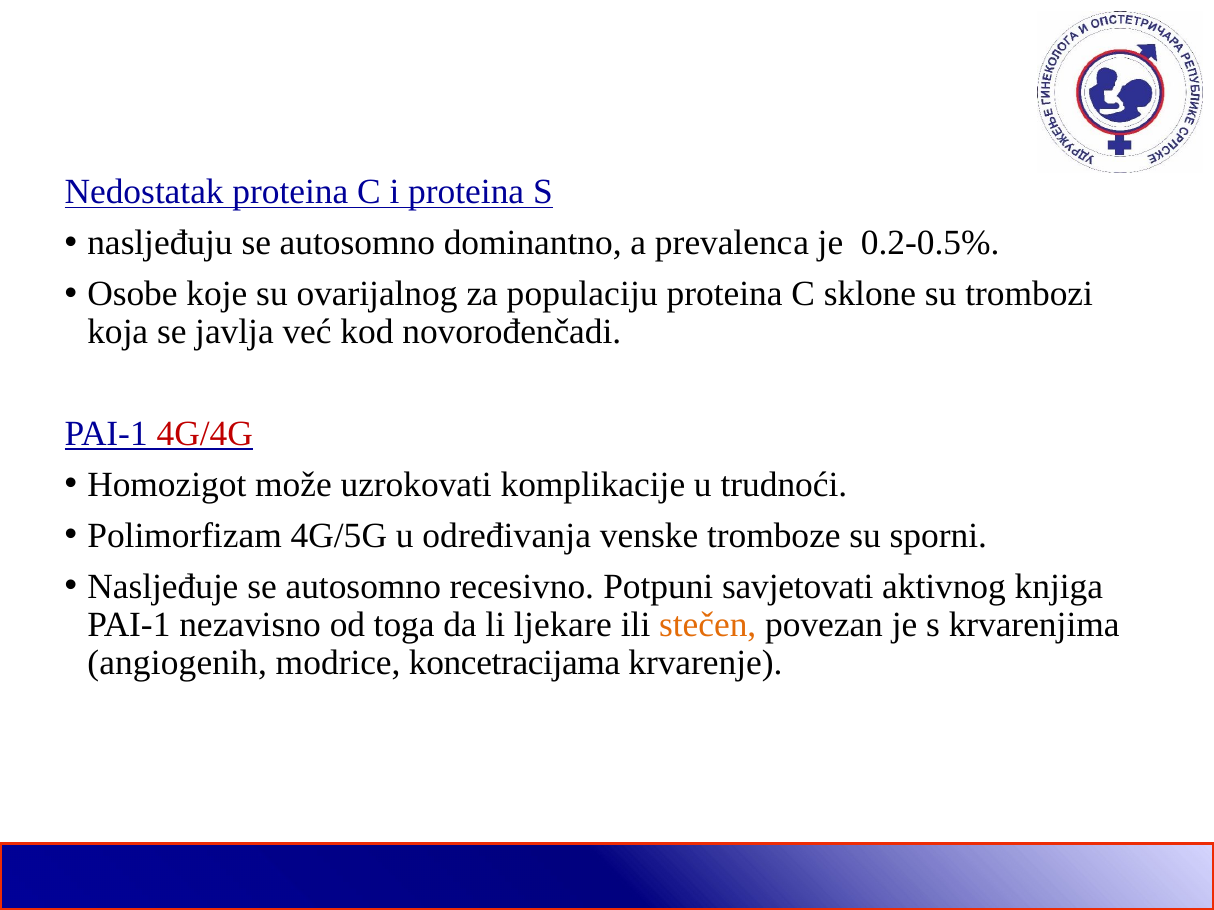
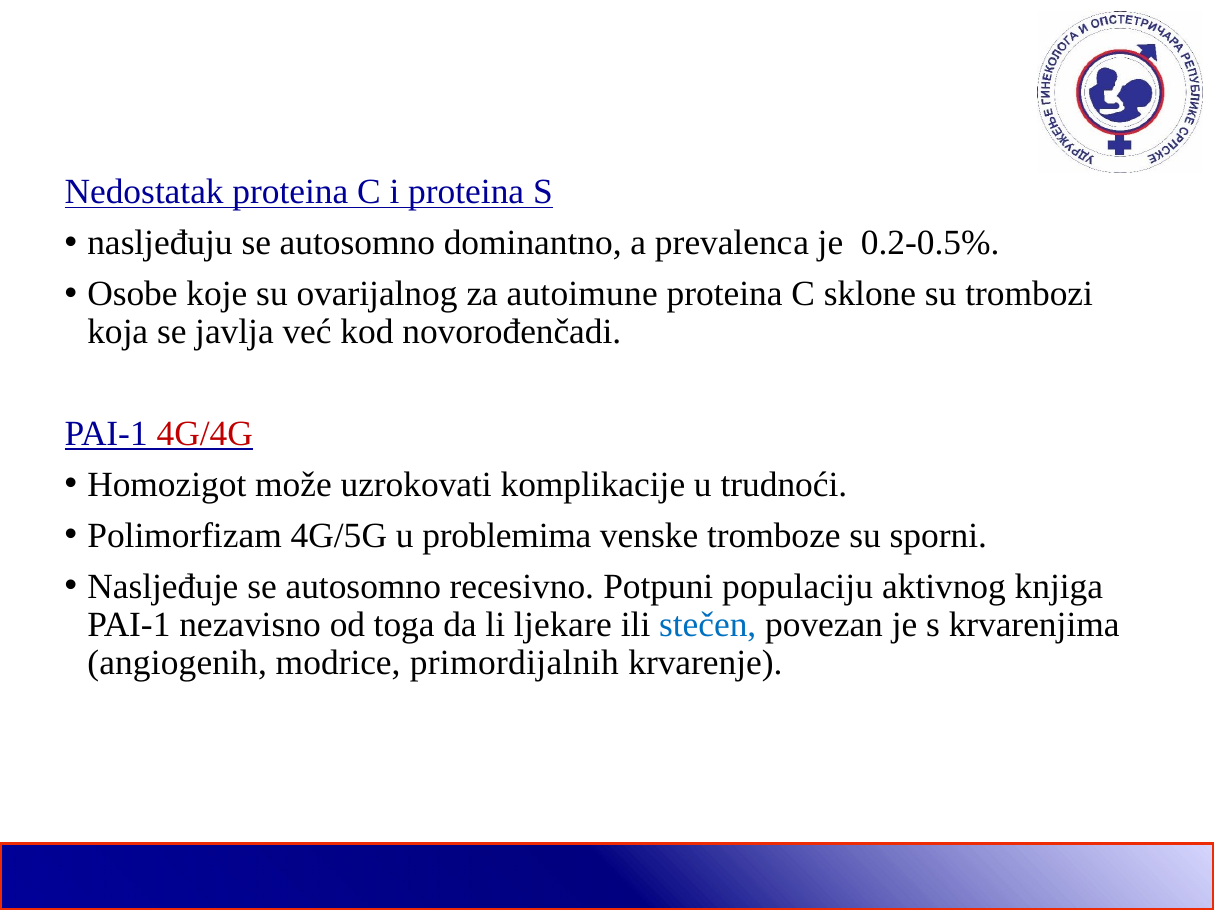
populaciju: populaciju -> autoimune
određivanja: određivanja -> problemima
savjetovati: savjetovati -> populaciju
stečen colour: orange -> blue
koncetracijama: koncetracijama -> primordijalnih
